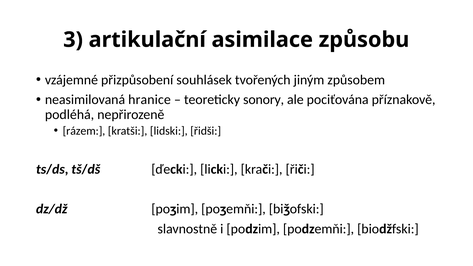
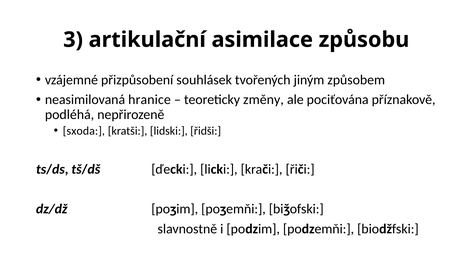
sonory: sonory -> změny
rázem: rázem -> sxoda
